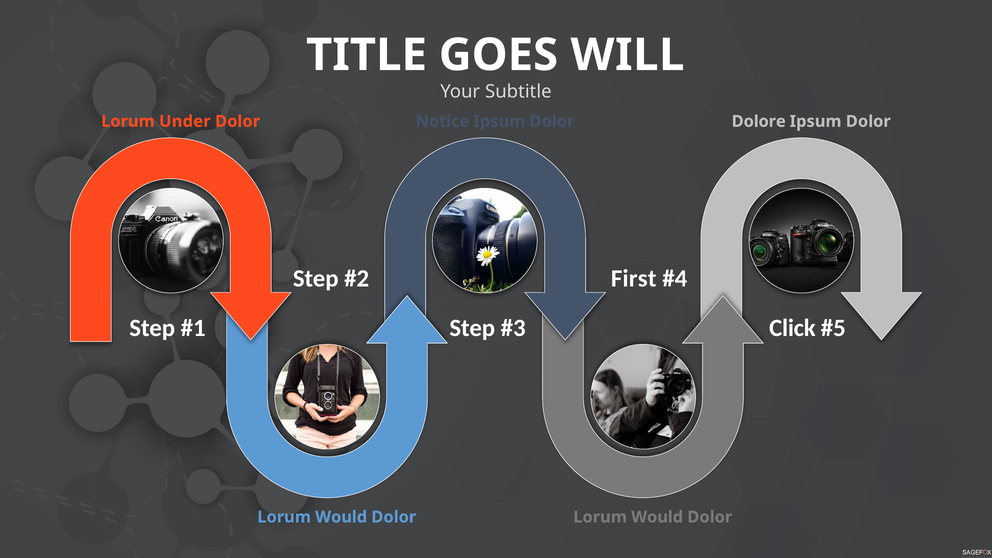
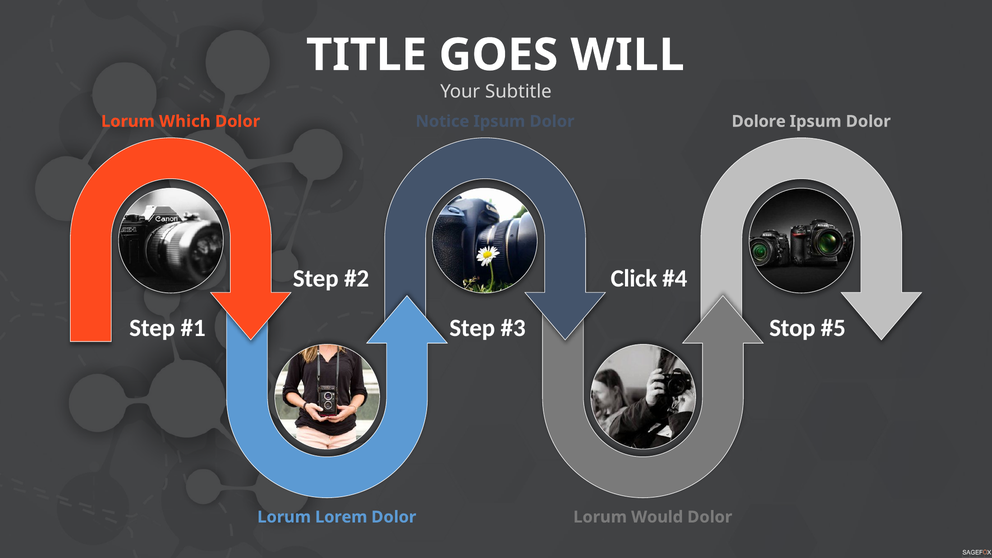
Under: Under -> Which
First: First -> Click
Click: Click -> Stop
Would at (341, 517): Would -> Lorem
